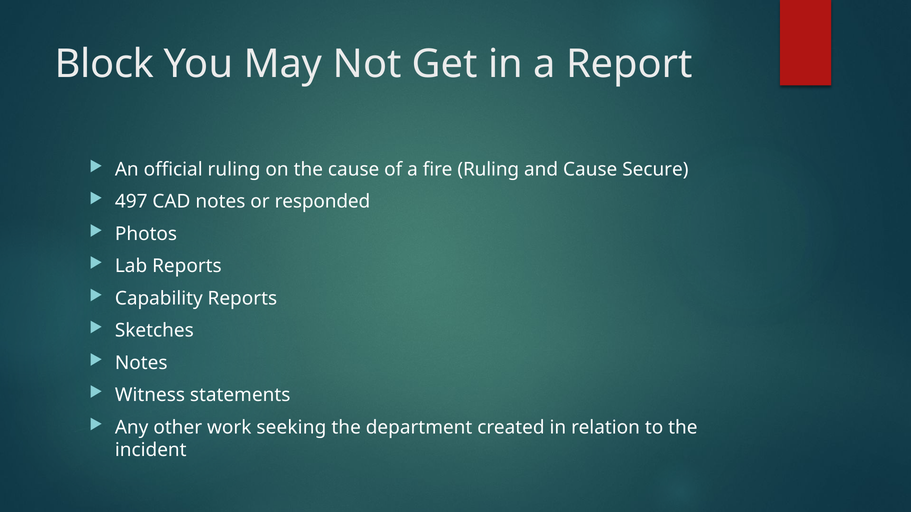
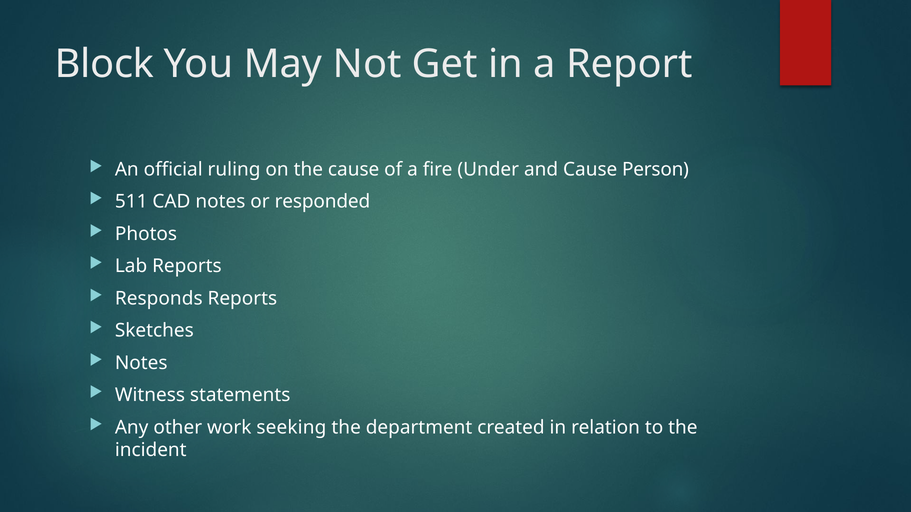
fire Ruling: Ruling -> Under
Secure: Secure -> Person
497: 497 -> 511
Capability: Capability -> Responds
